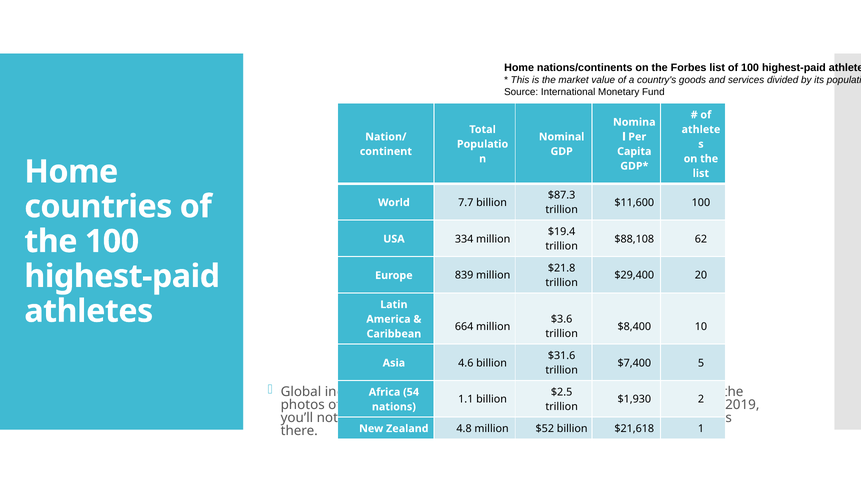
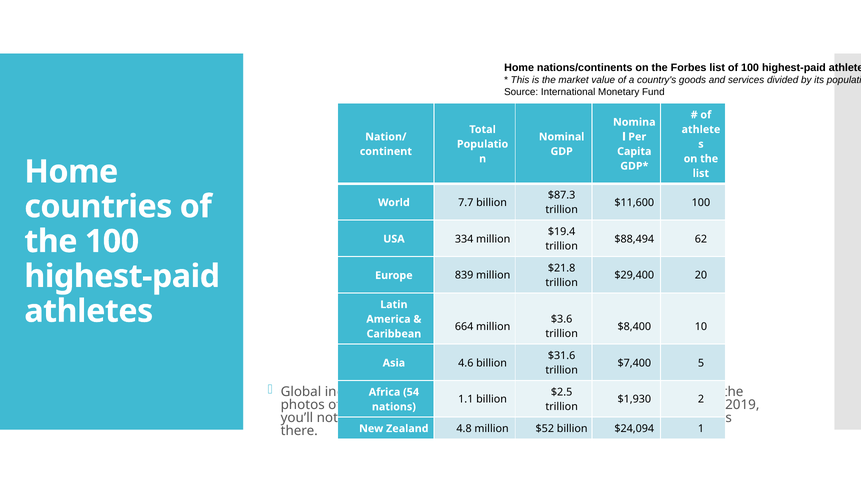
$88,108: $88,108 -> $88,494
$21,618: $21,618 -> $24,094
